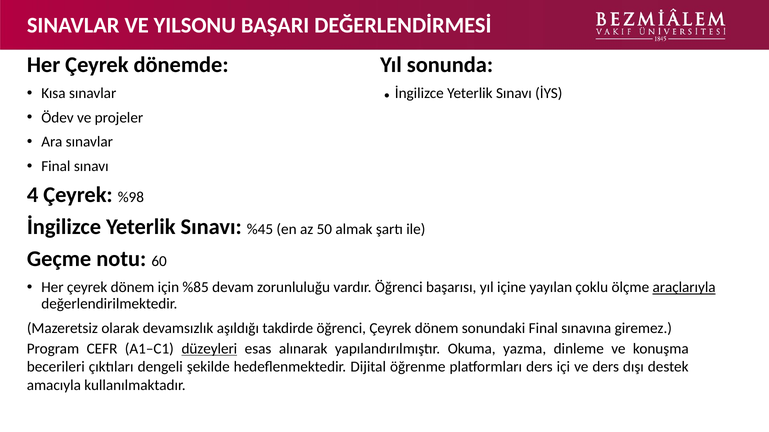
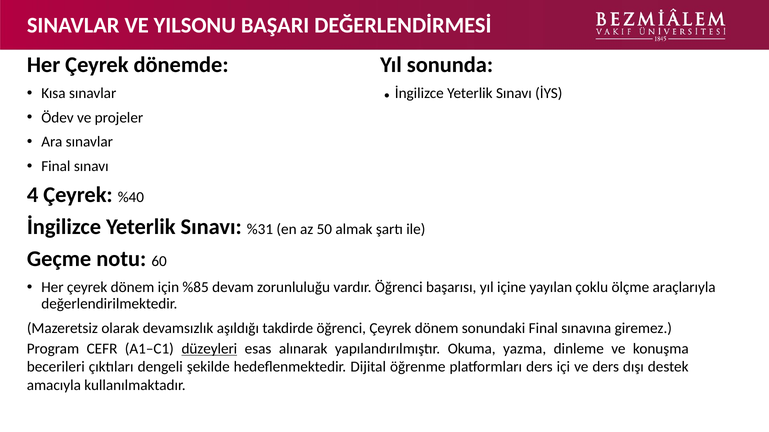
%98: %98 -> %40
%45: %45 -> %31
araçlarıyla underline: present -> none
